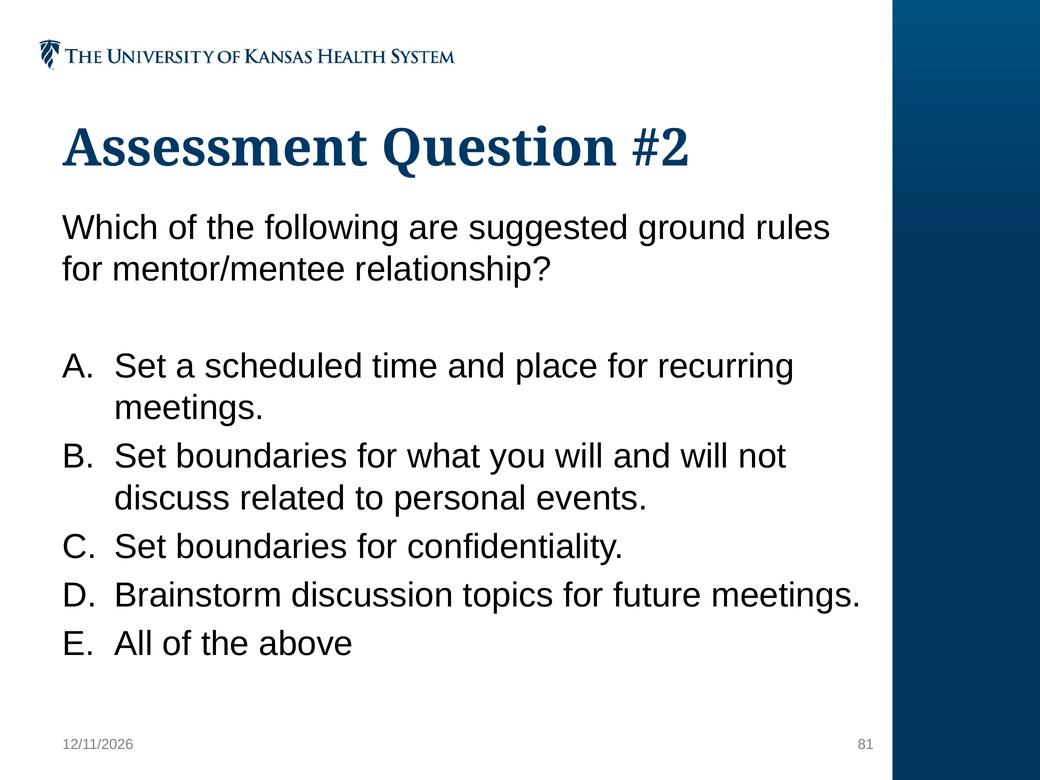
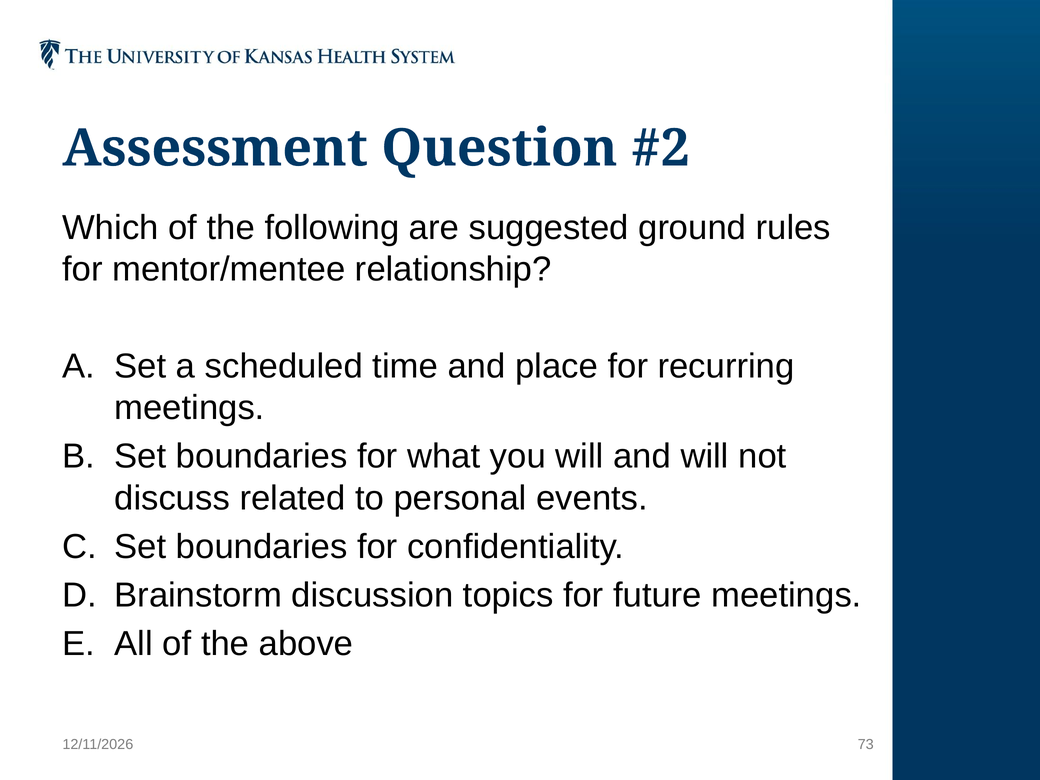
81: 81 -> 73
